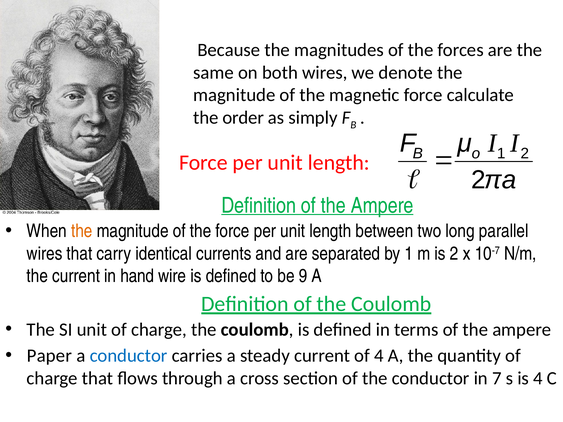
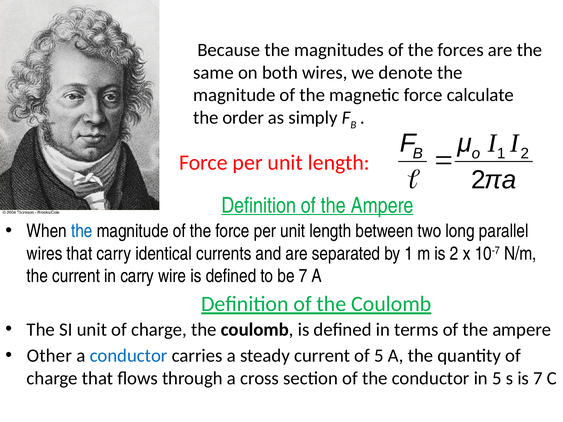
the at (82, 231) colour: orange -> blue
in hand: hand -> carry
be 9: 9 -> 7
Paper: Paper -> Other
of 4: 4 -> 5
in 7: 7 -> 5
is 4: 4 -> 7
